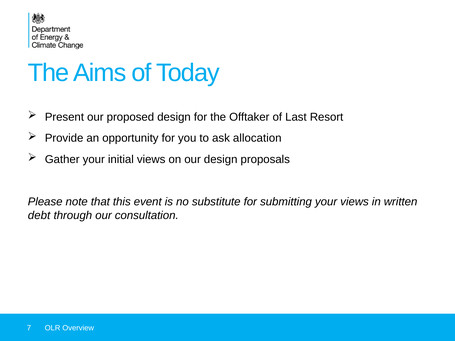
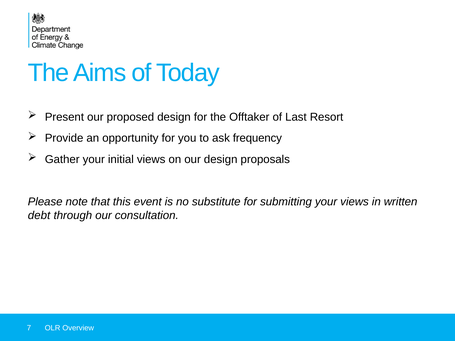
allocation: allocation -> frequency
